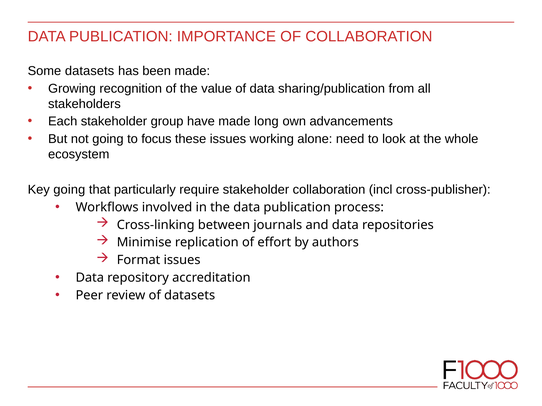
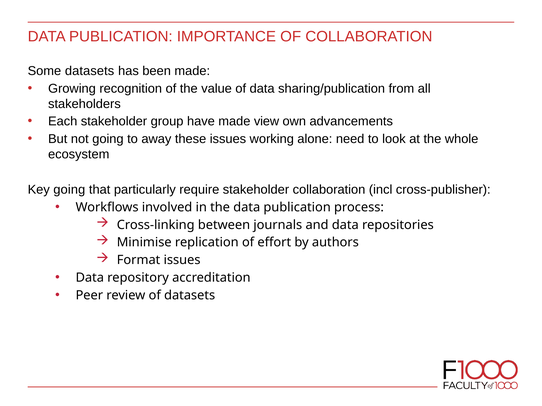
long: long -> view
focus: focus -> away
